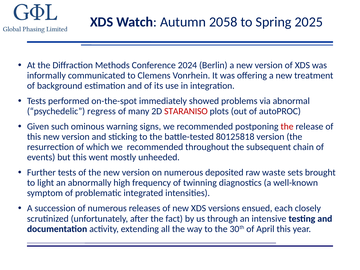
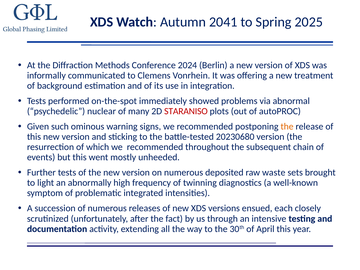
2058: 2058 -> 2041
regress: regress -> nuclear
the at (287, 127) colour: red -> orange
80125818: 80125818 -> 20230680
